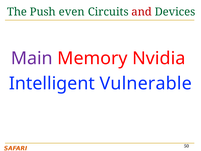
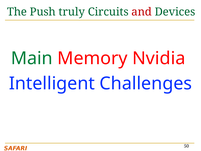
even: even -> truly
Main colour: purple -> green
Vulnerable: Vulnerable -> Challenges
